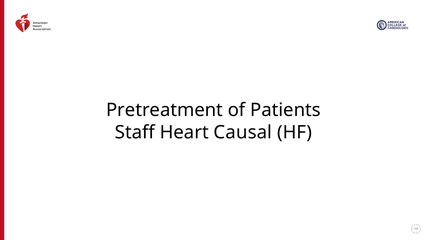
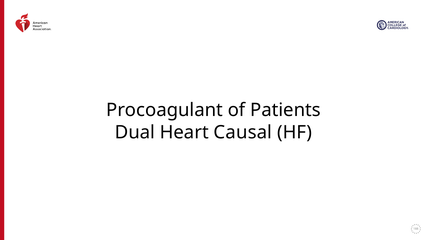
Pretreatment: Pretreatment -> Procoagulant
Staff: Staff -> Dual
